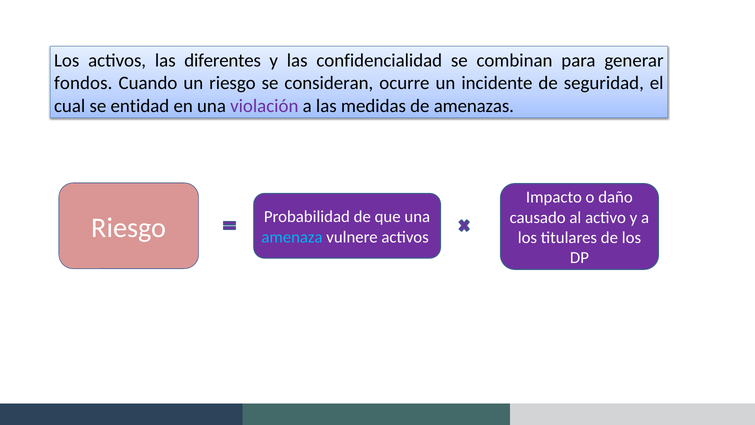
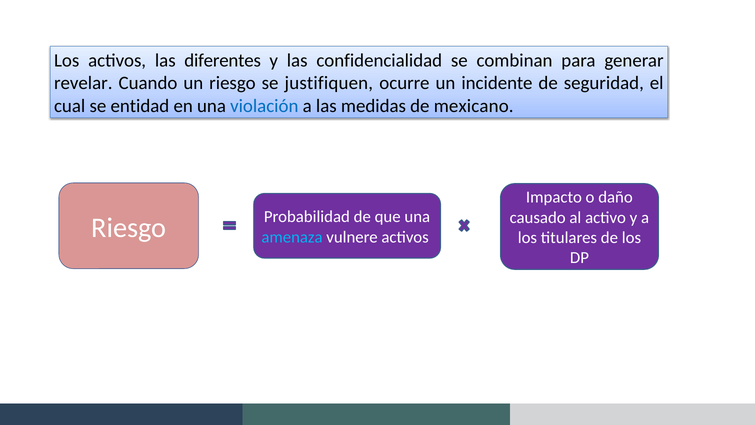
fondos: fondos -> revelar
consideran: consideran -> justifiquen
violación colour: purple -> blue
amenazas: amenazas -> mexicano
